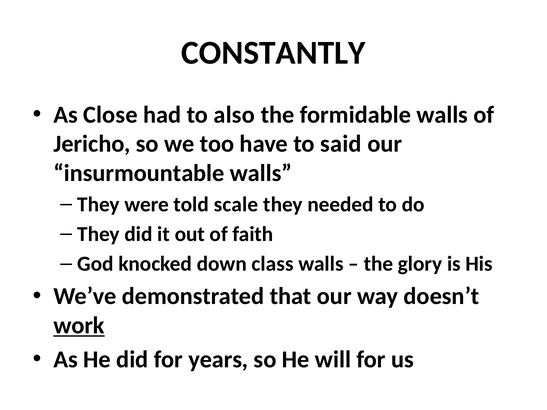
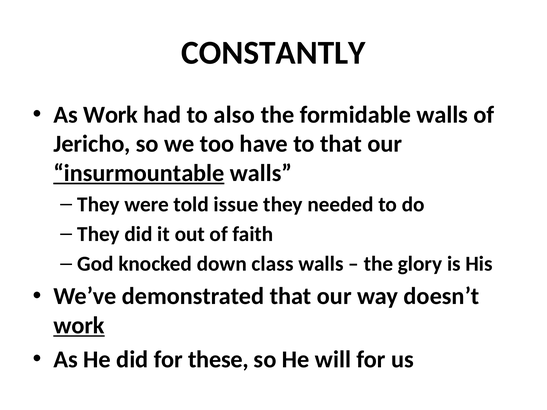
As Close: Close -> Work
to said: said -> that
insurmountable underline: none -> present
scale: scale -> issue
years: years -> these
